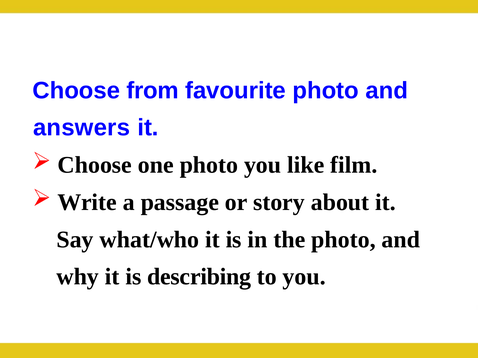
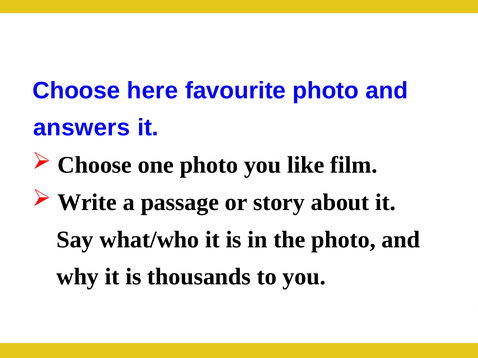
from: from -> here
describing: describing -> thousands
